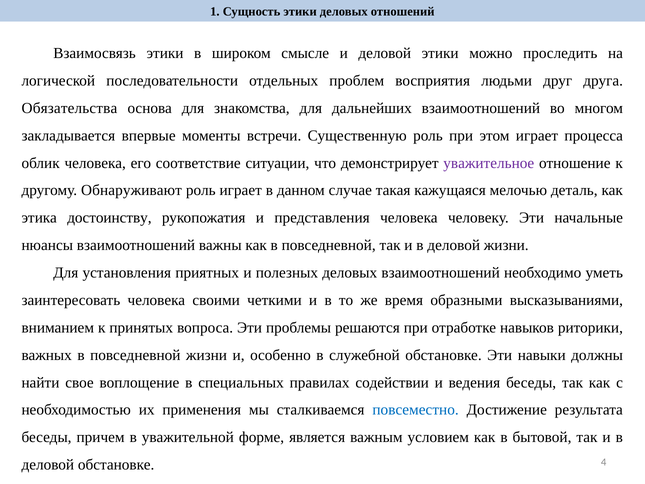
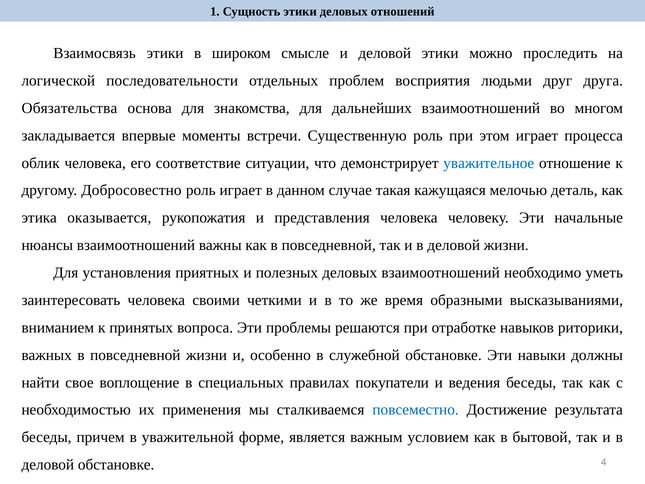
уважительное colour: purple -> blue
Обнаруживают: Обнаруживают -> Добросовестно
достоинству: достоинству -> оказывается
содействии: содействии -> покупатели
